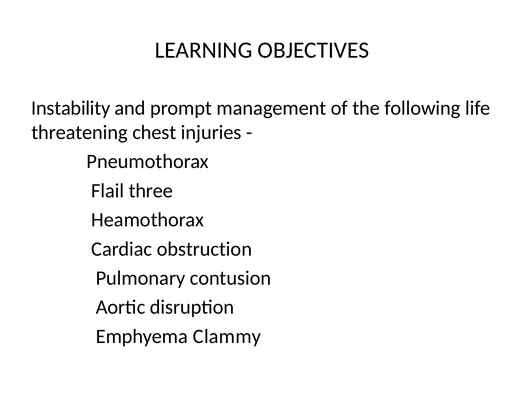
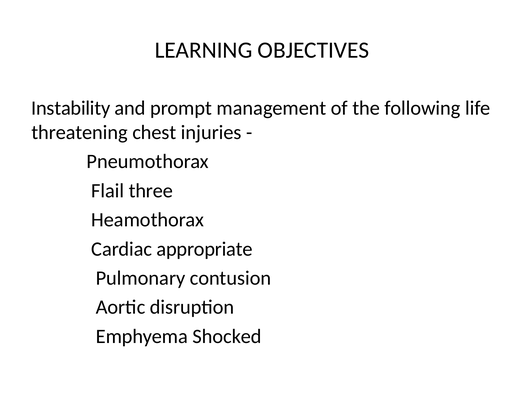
obstruction: obstruction -> appropriate
Clammy: Clammy -> Shocked
